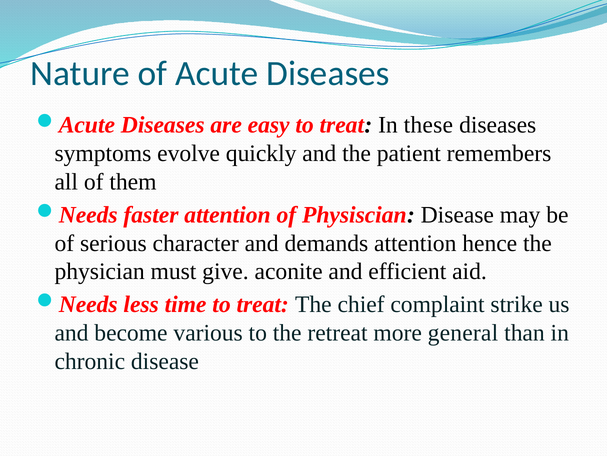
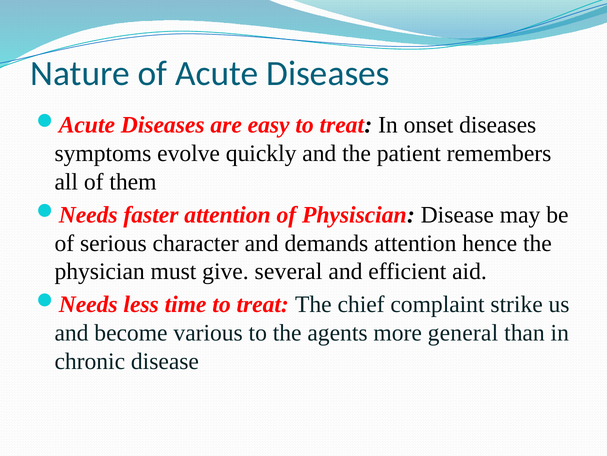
these: these -> onset
aconite: aconite -> several
retreat: retreat -> agents
